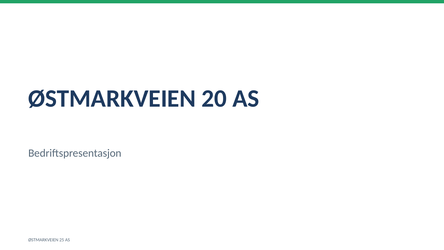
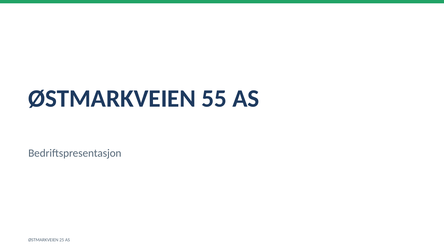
20: 20 -> 55
